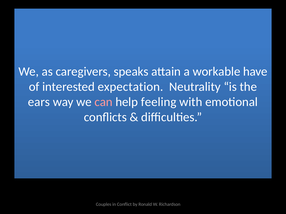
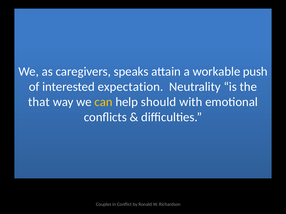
have: have -> push
ears: ears -> that
can colour: pink -> yellow
feeling: feeling -> should
